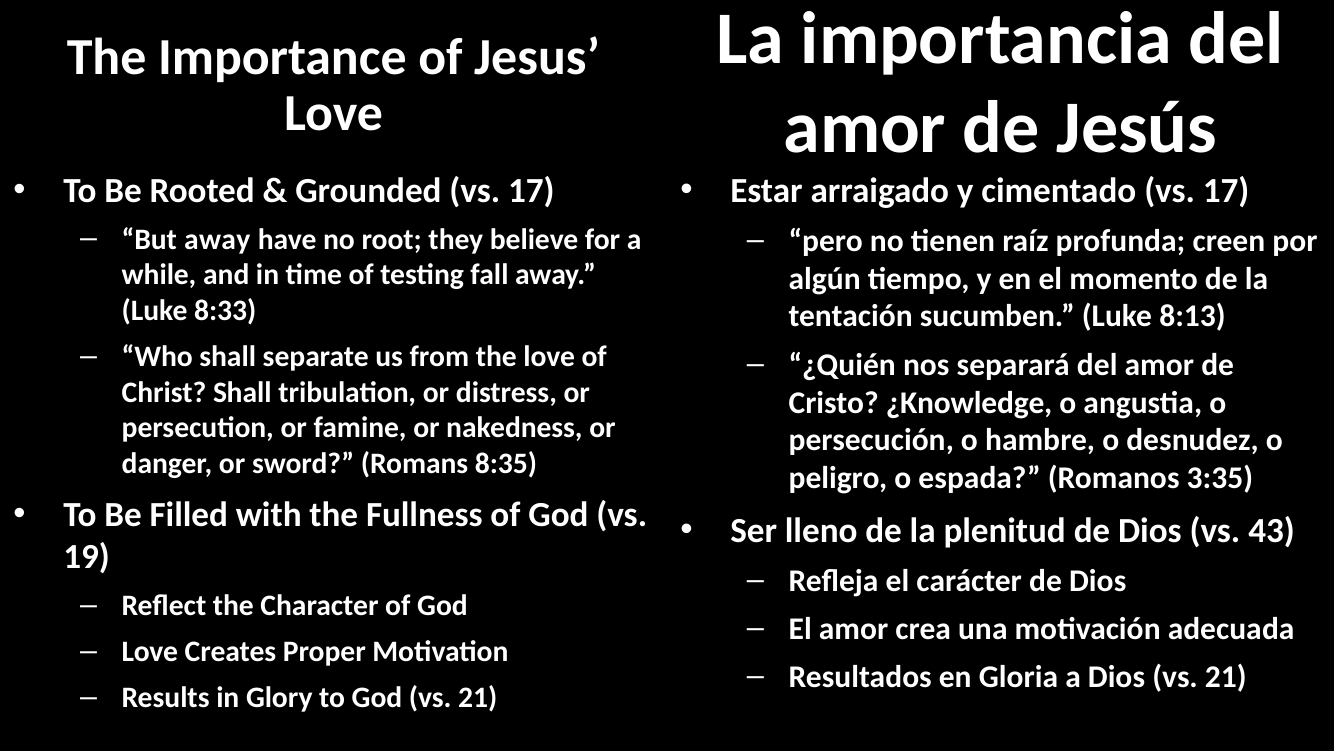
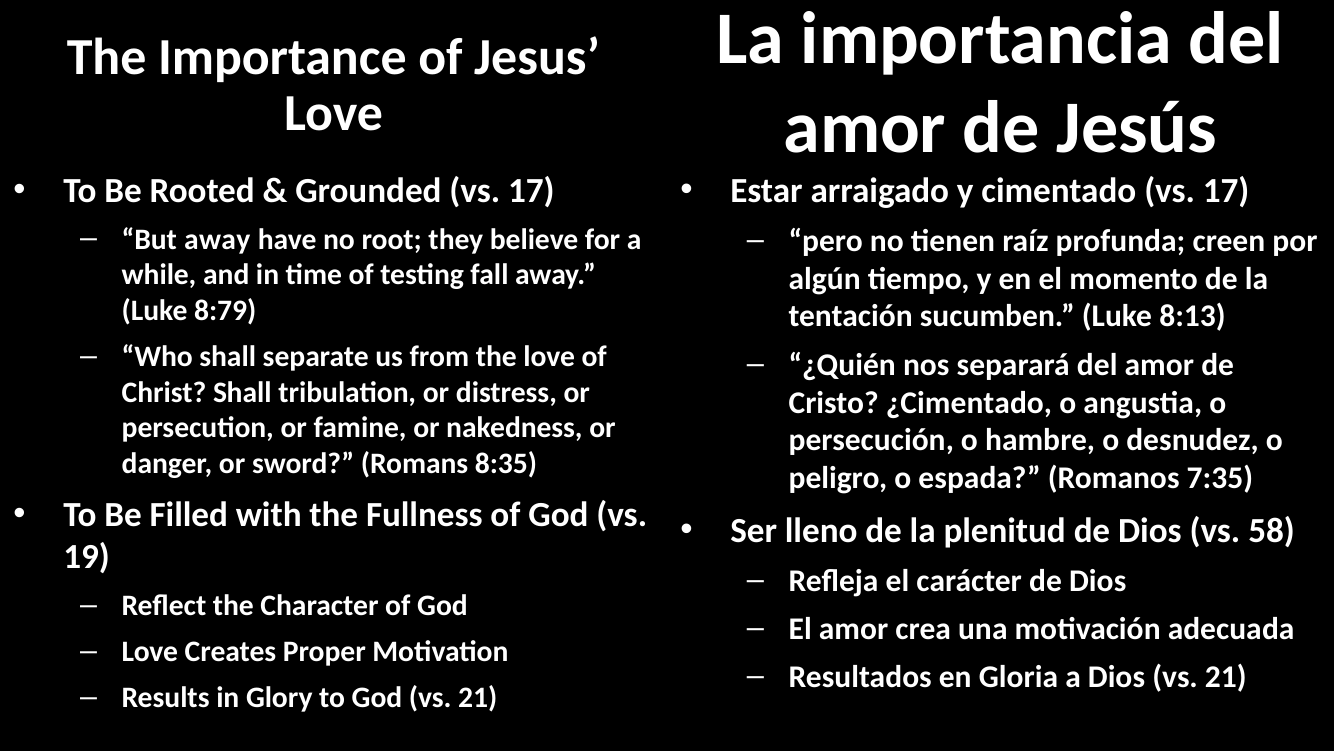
8:33: 8:33 -> 8:79
¿Knowledge: ¿Knowledge -> ¿Cimentado
3:35: 3:35 -> 7:35
43: 43 -> 58
